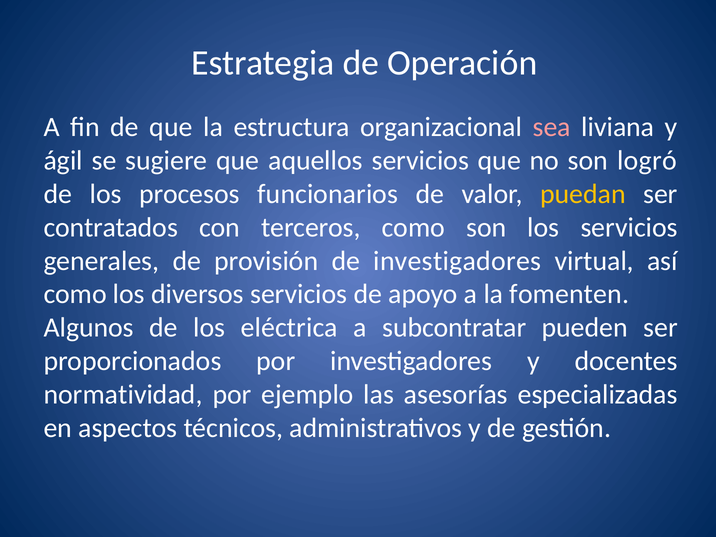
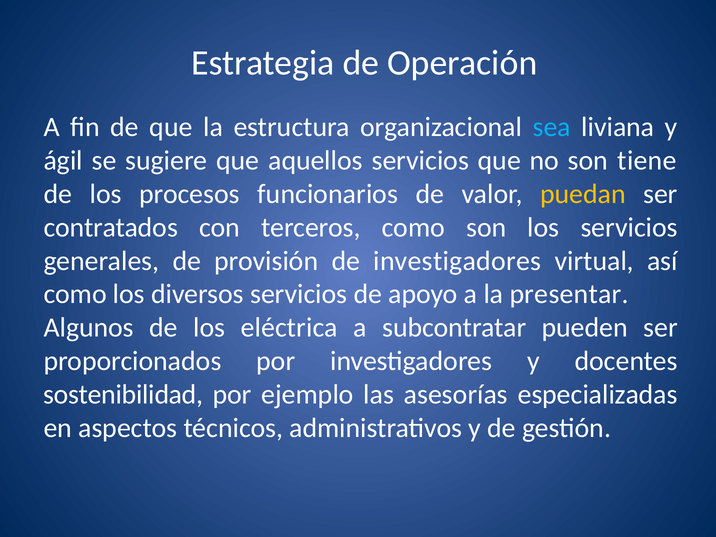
sea colour: pink -> light blue
logró: logró -> tiene
fomenten: fomenten -> presentar
normatividad: normatividad -> sostenibilidad
